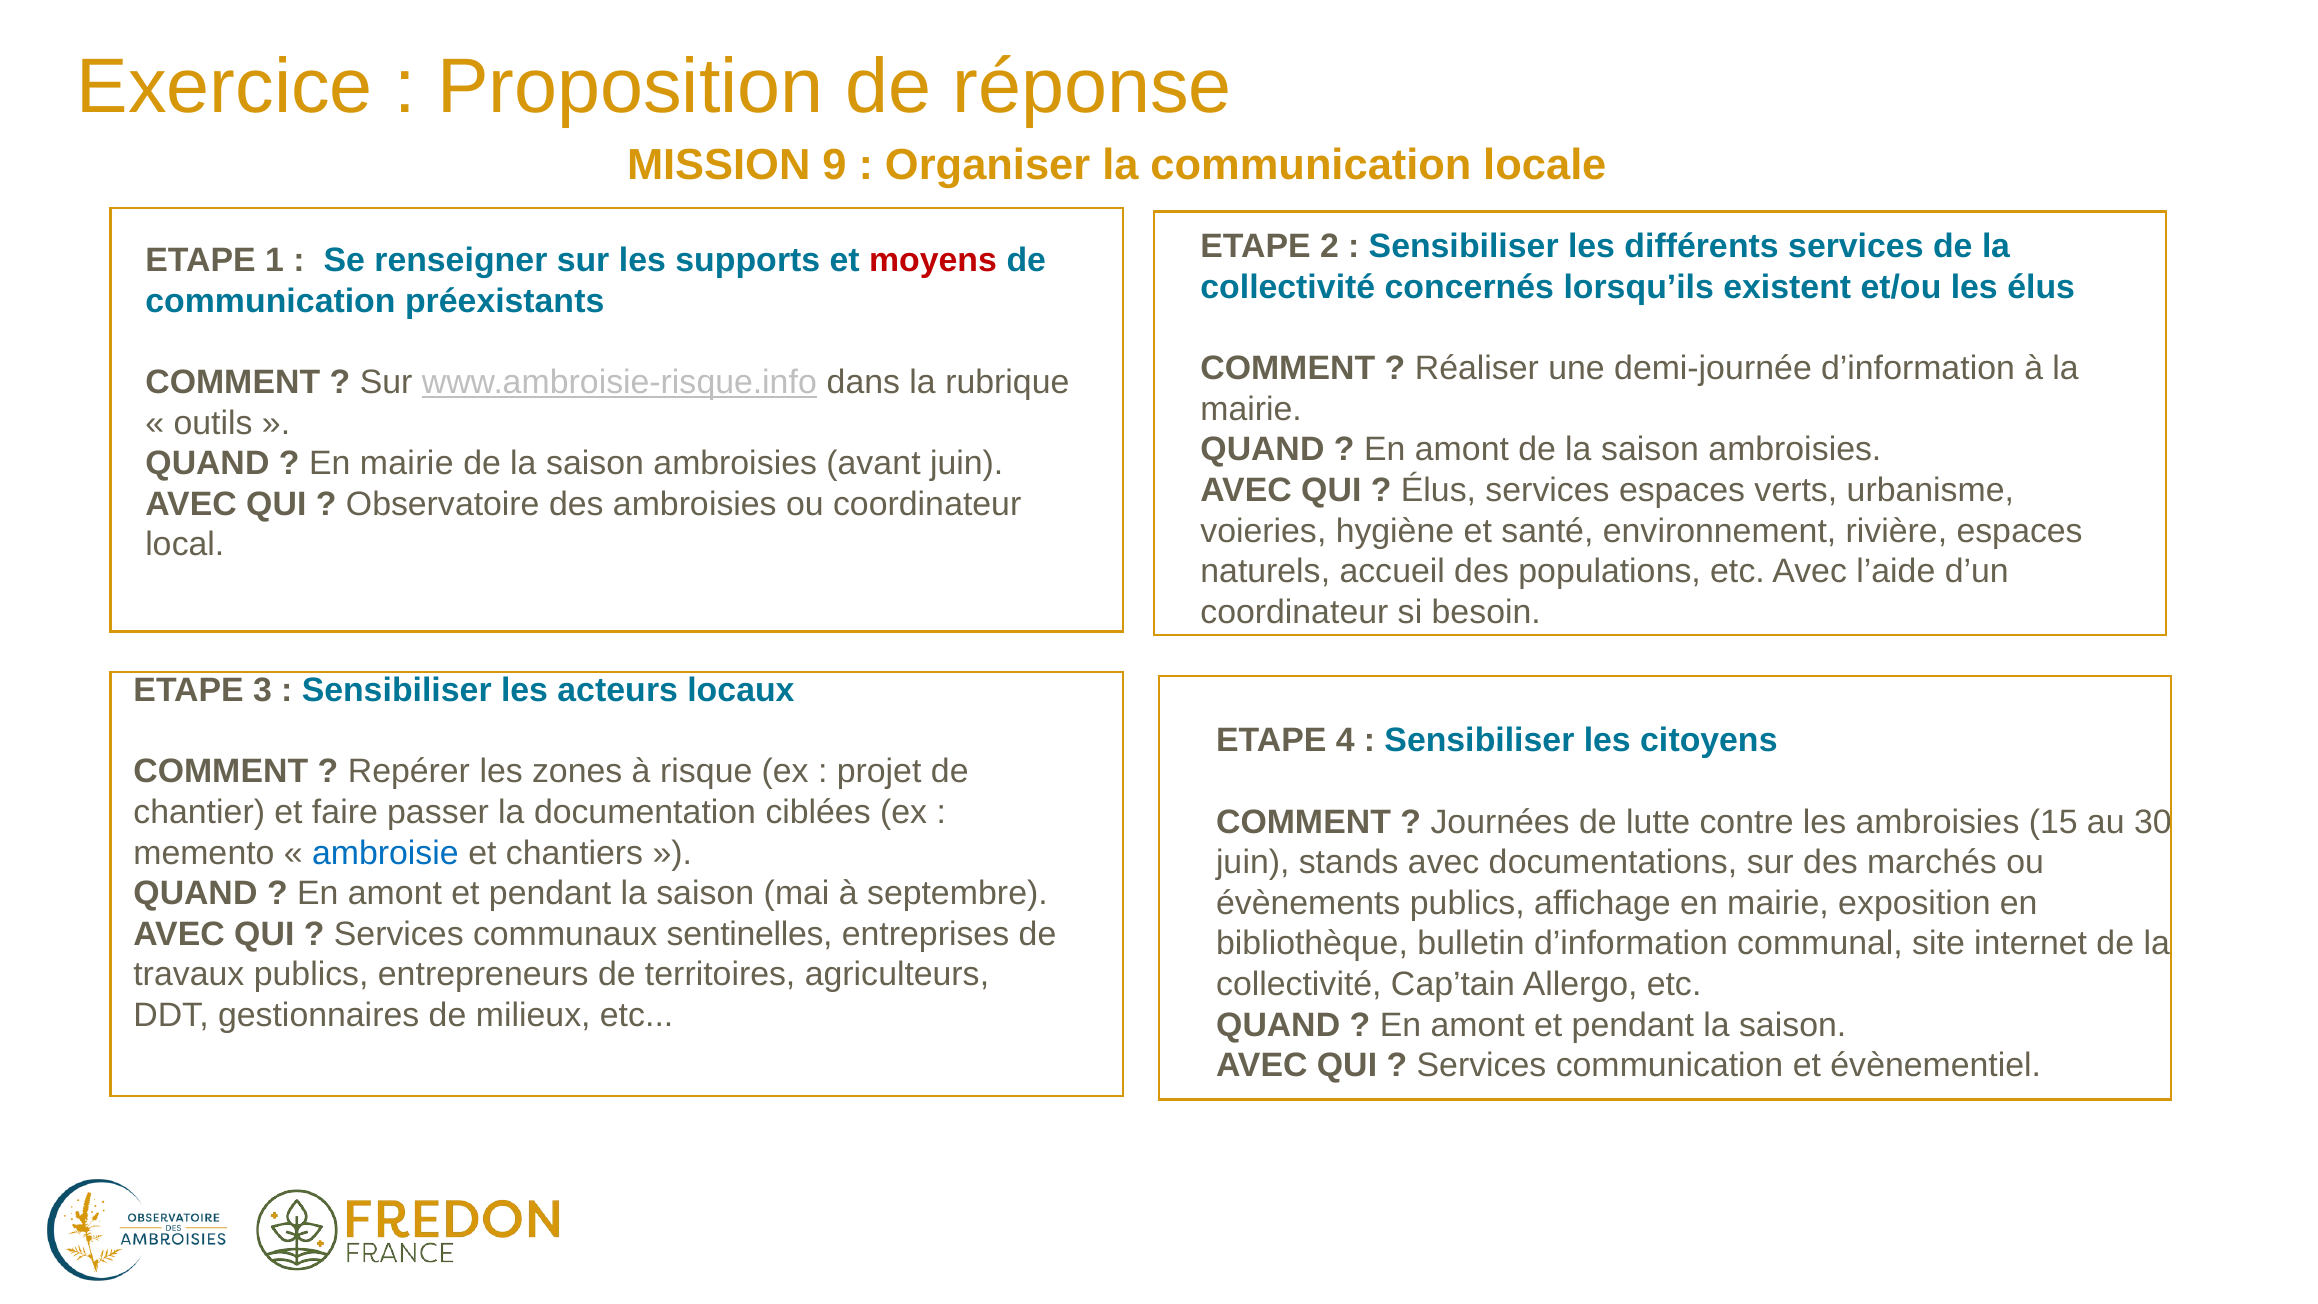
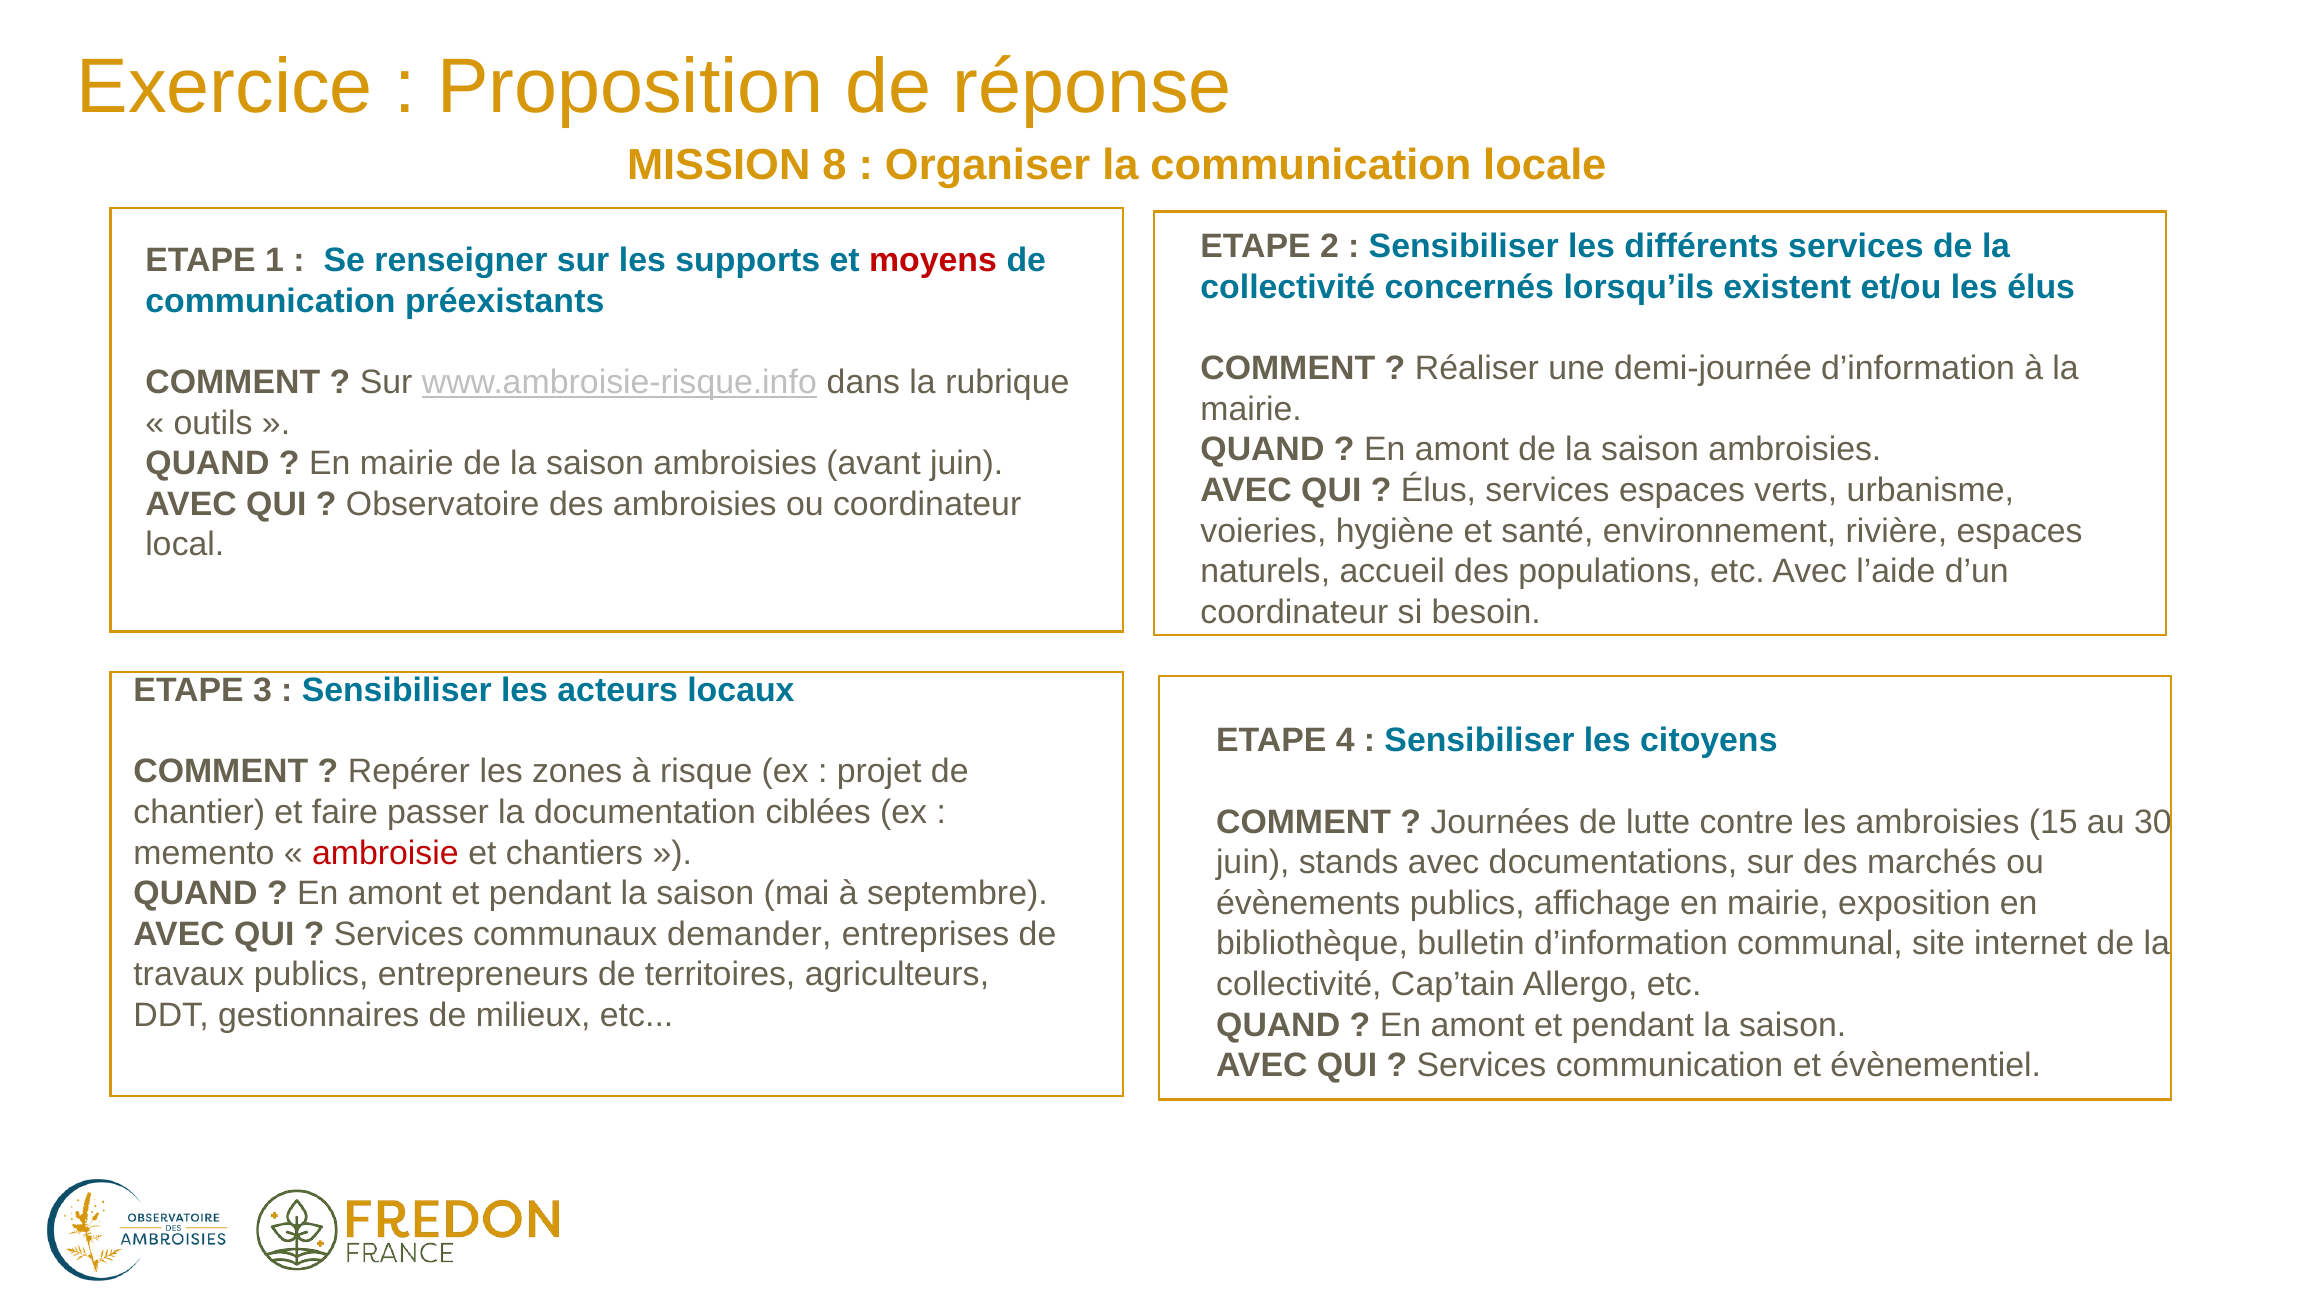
9: 9 -> 8
ambroisie colour: blue -> red
sentinelles: sentinelles -> demander
